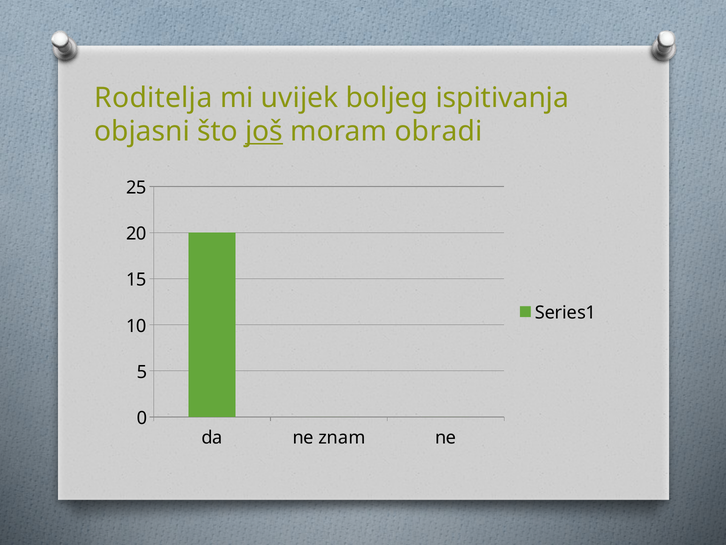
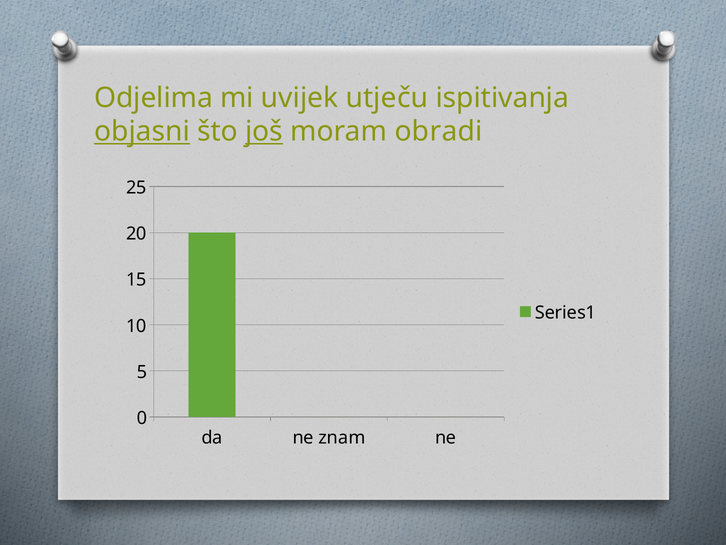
Roditelja: Roditelja -> Odjelima
boljeg: boljeg -> utječu
objasni underline: none -> present
